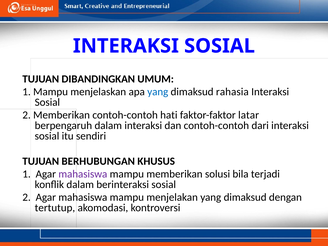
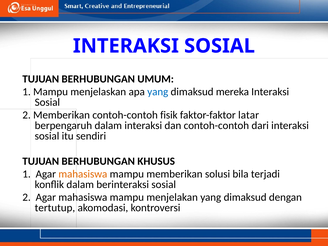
DIBANDINGKAN at (98, 79): DIBANDINGKAN -> BERHUBUNGAN
rahasia: rahasia -> mereka
hati: hati -> fisik
mahasiswa at (83, 174) colour: purple -> orange
